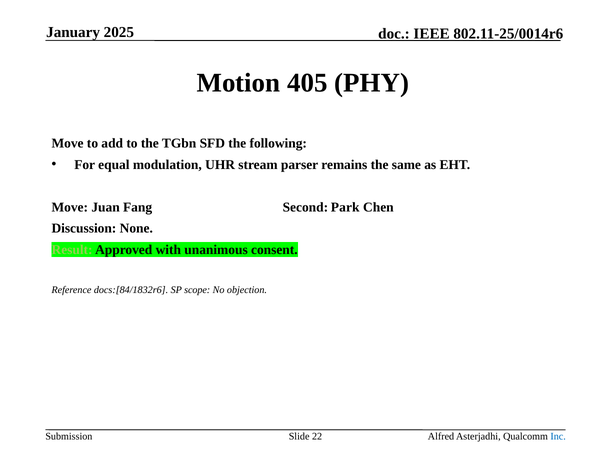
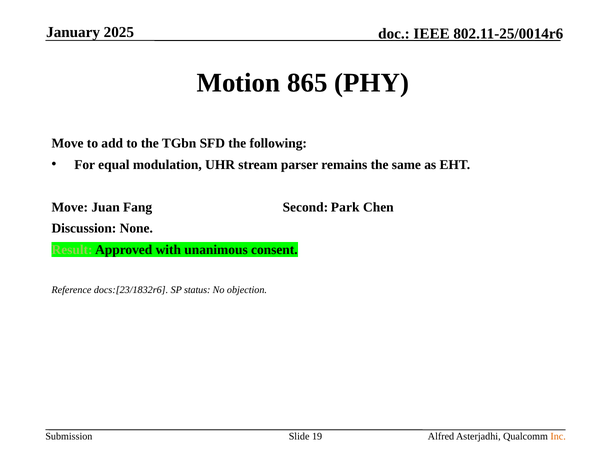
405: 405 -> 865
docs:[84/1832r6: docs:[84/1832r6 -> docs:[23/1832r6
scope: scope -> status
22: 22 -> 19
Inc colour: blue -> orange
